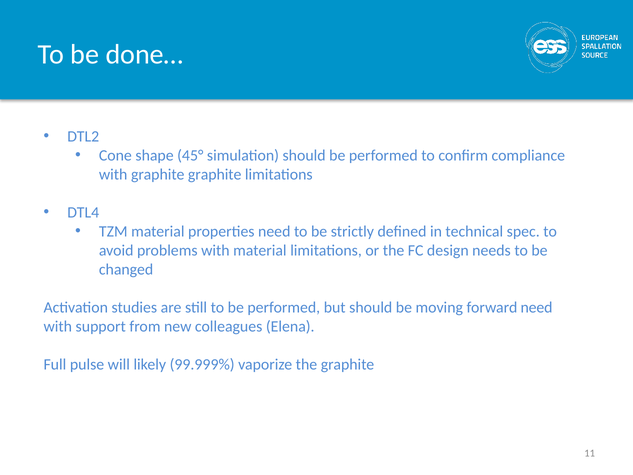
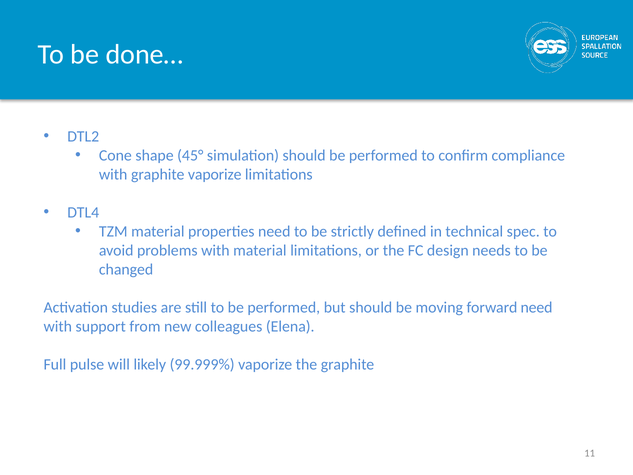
graphite graphite: graphite -> vaporize
